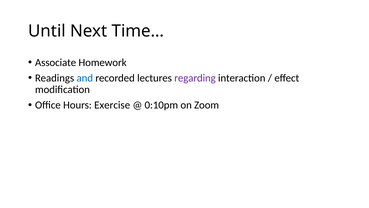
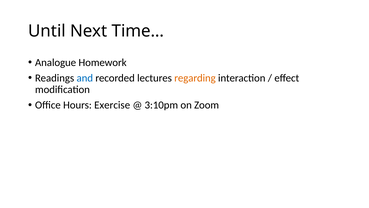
Associate: Associate -> Analogue
regarding colour: purple -> orange
0:10pm: 0:10pm -> 3:10pm
